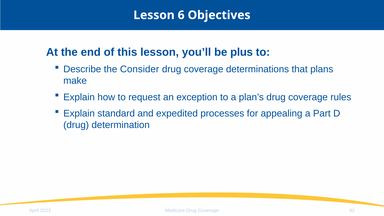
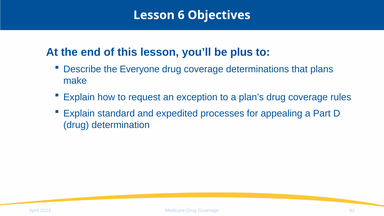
Consider: Consider -> Everyone
